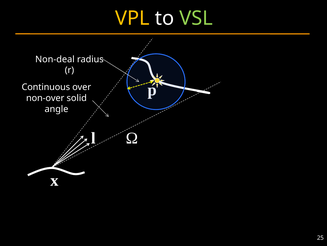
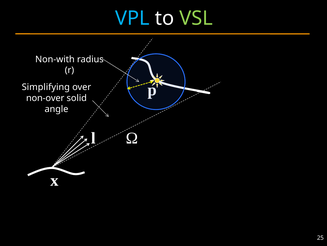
VPL colour: yellow -> light blue
Non-deal: Non-deal -> Non-with
Continuous: Continuous -> Simplifying
